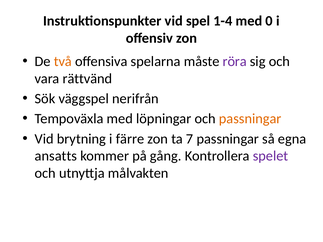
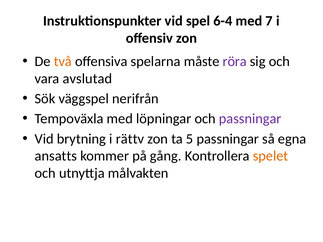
1-4: 1-4 -> 6-4
0: 0 -> 7
rättvänd: rättvänd -> avslutad
passningar at (250, 119) colour: orange -> purple
färre: färre -> rättv
7: 7 -> 5
spelet colour: purple -> orange
